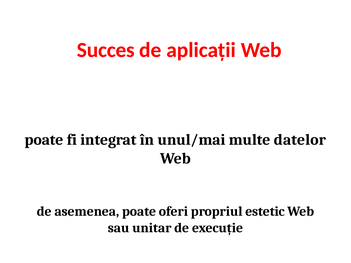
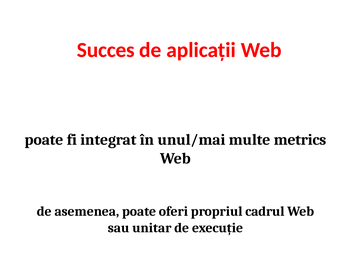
datelor: datelor -> metrics
estetic: estetic -> cadrul
